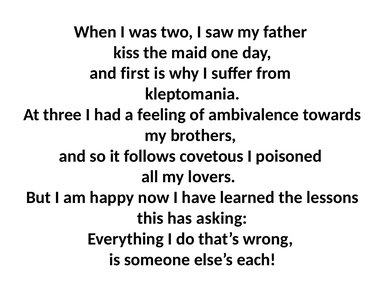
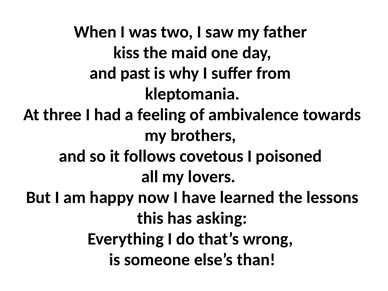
first: first -> past
each: each -> than
